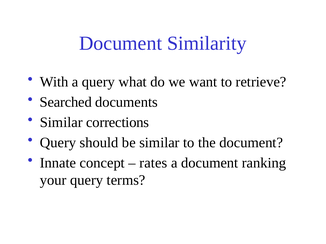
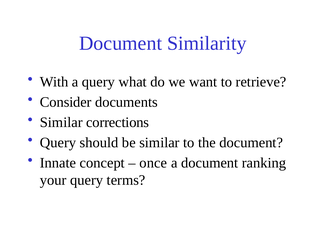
Searched: Searched -> Consider
rates: rates -> once
